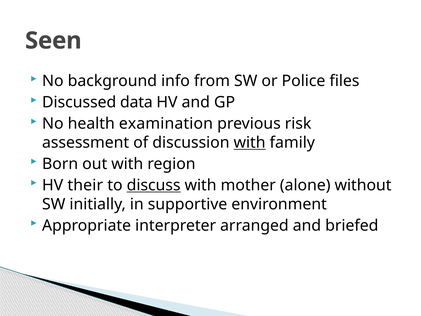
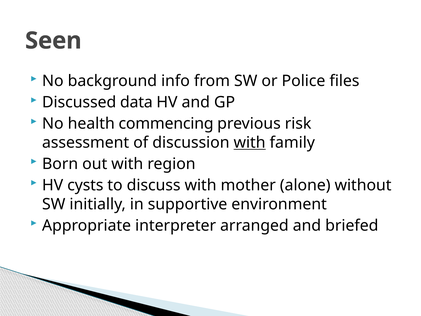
examination: examination -> commencing
their: their -> cysts
discuss underline: present -> none
